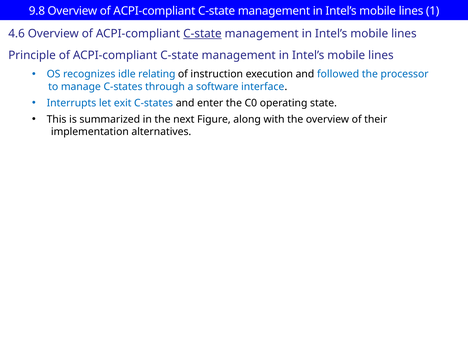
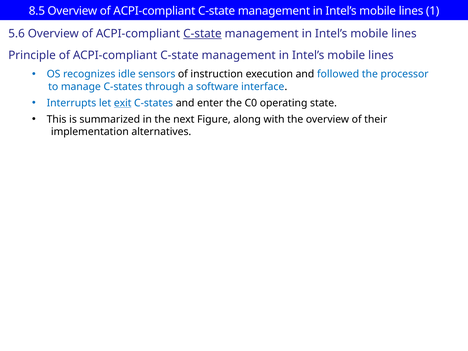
9.8: 9.8 -> 8.5
4.6: 4.6 -> 5.6
relating: relating -> sensors
exit underline: none -> present
